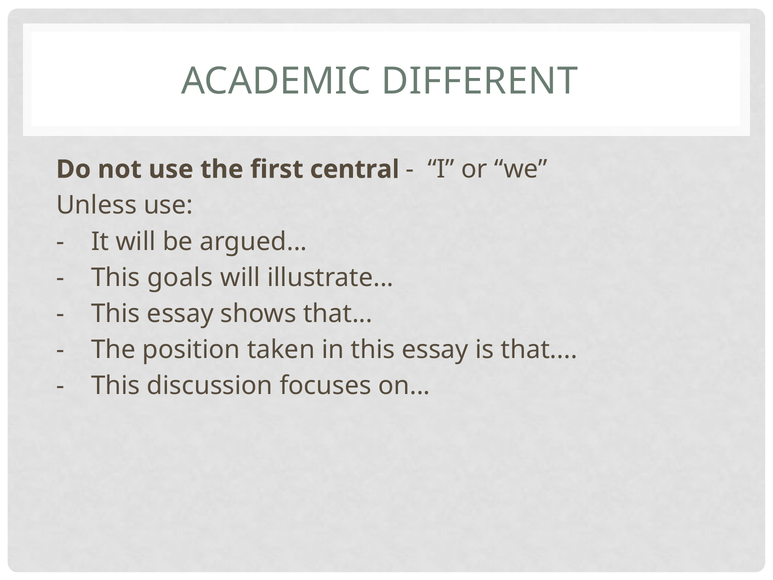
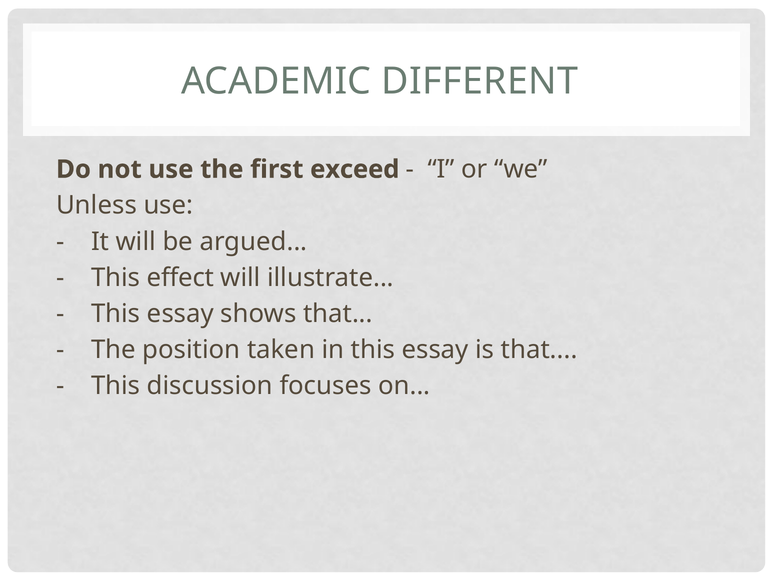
central: central -> exceed
goals: goals -> effect
